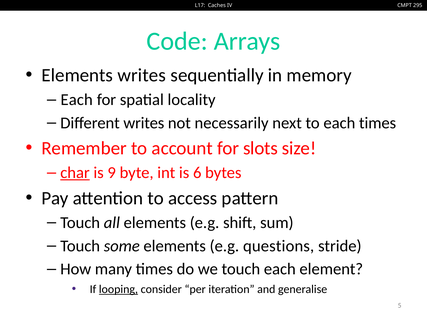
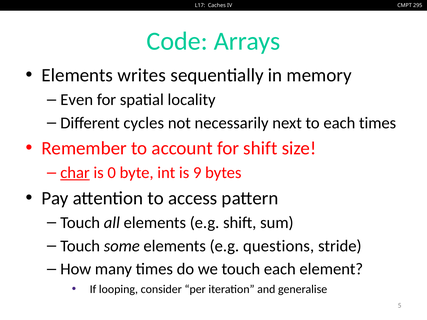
Each at (77, 100): Each -> Even
Different writes: writes -> cycles
for slots: slots -> shift
9: 9 -> 0
6: 6 -> 9
looping underline: present -> none
